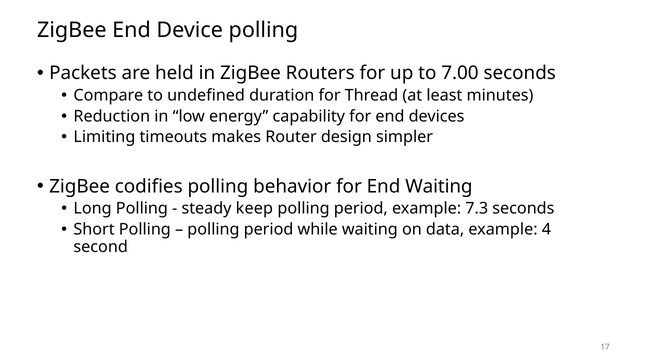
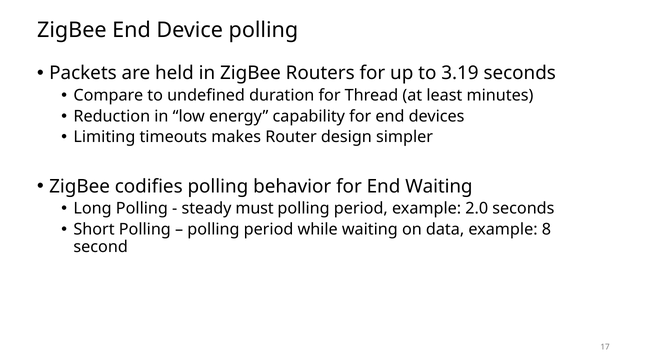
7.00: 7.00 -> 3.19
keep: keep -> must
7.3: 7.3 -> 2.0
4: 4 -> 8
